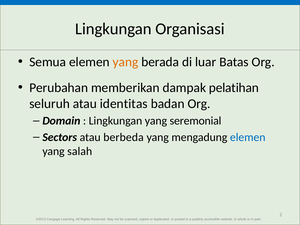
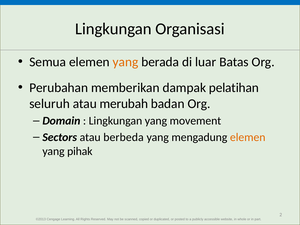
identitas: identitas -> merubah
seremonial: seremonial -> movement
elemen at (248, 137) colour: blue -> orange
salah: salah -> pihak
